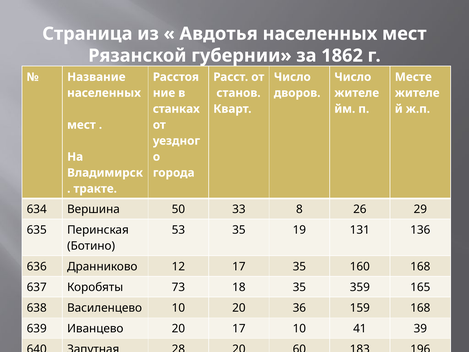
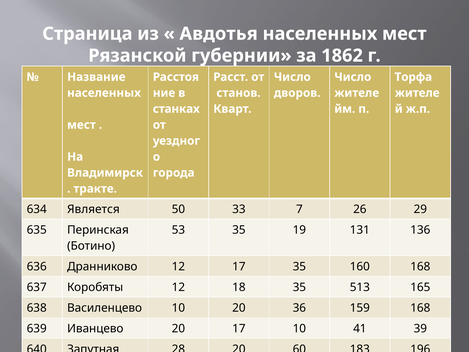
Месте: Месте -> Торфа
634 Вершина: Вершина -> Является
8: 8 -> 7
Коробяты 73: 73 -> 12
359: 359 -> 513
